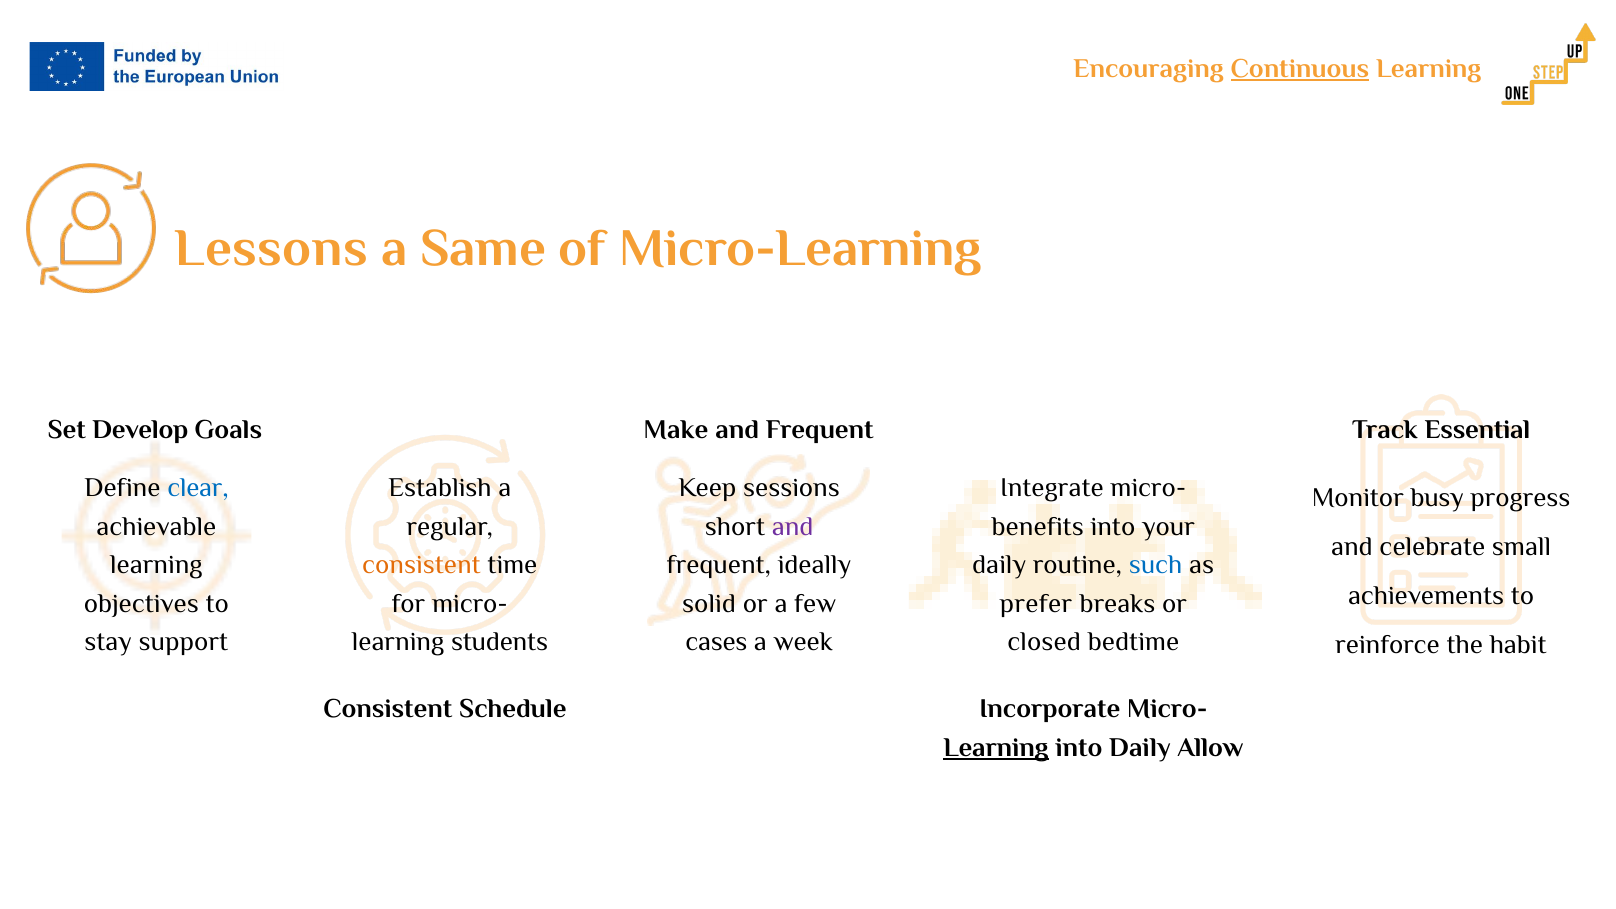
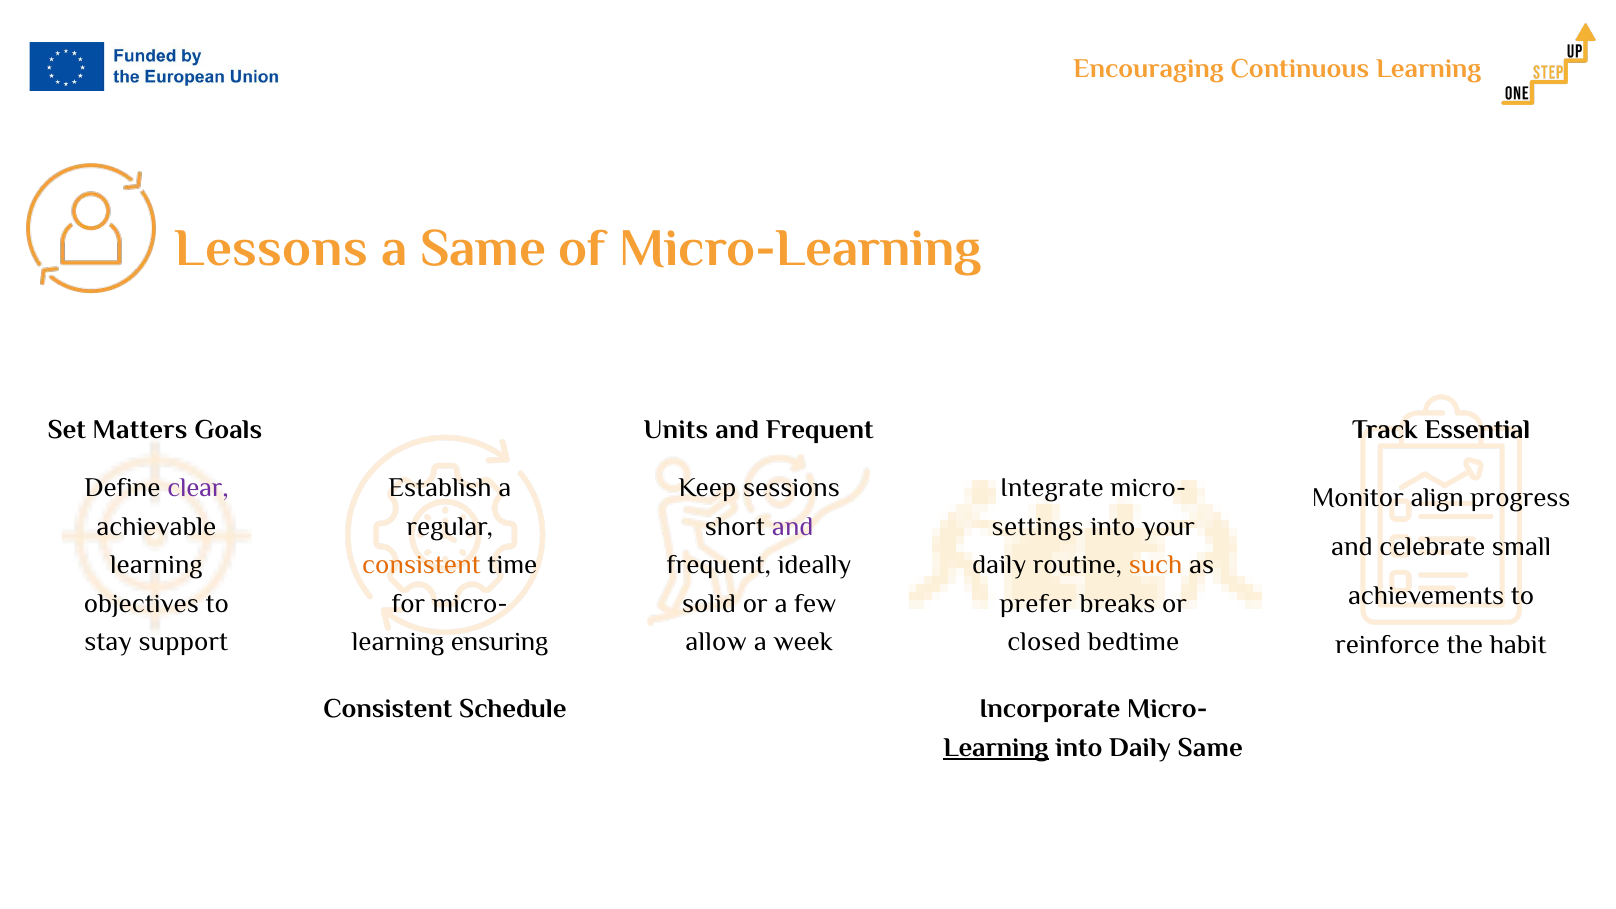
Continuous underline: present -> none
Develop: Develop -> Matters
Make: Make -> Units
clear colour: blue -> purple
busy: busy -> align
benefits: benefits -> settings
such colour: blue -> orange
students: students -> ensuring
cases: cases -> allow
Daily Allow: Allow -> Same
